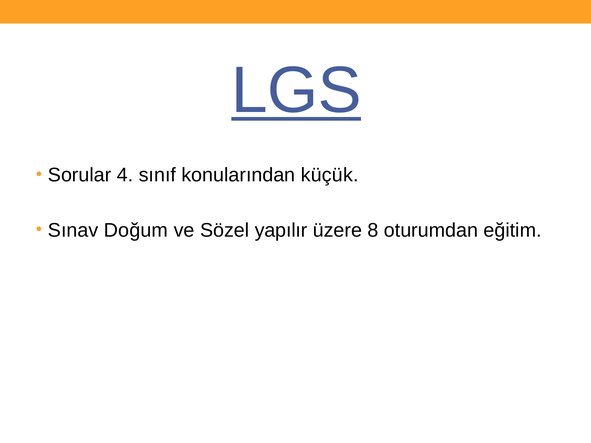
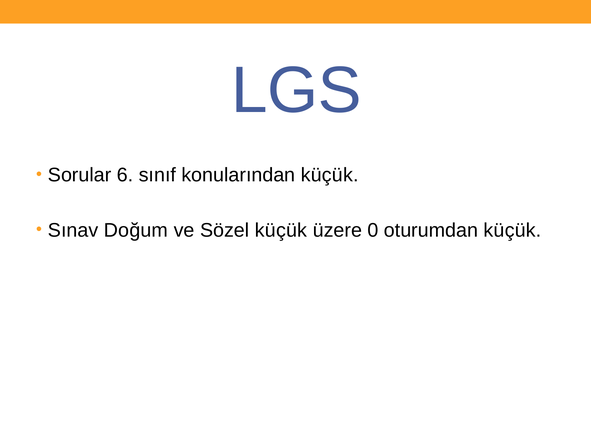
LGS underline: present -> none
4: 4 -> 6
Sözel yapılır: yapılır -> küçük
8: 8 -> 0
oturumdan eğitim: eğitim -> küçük
